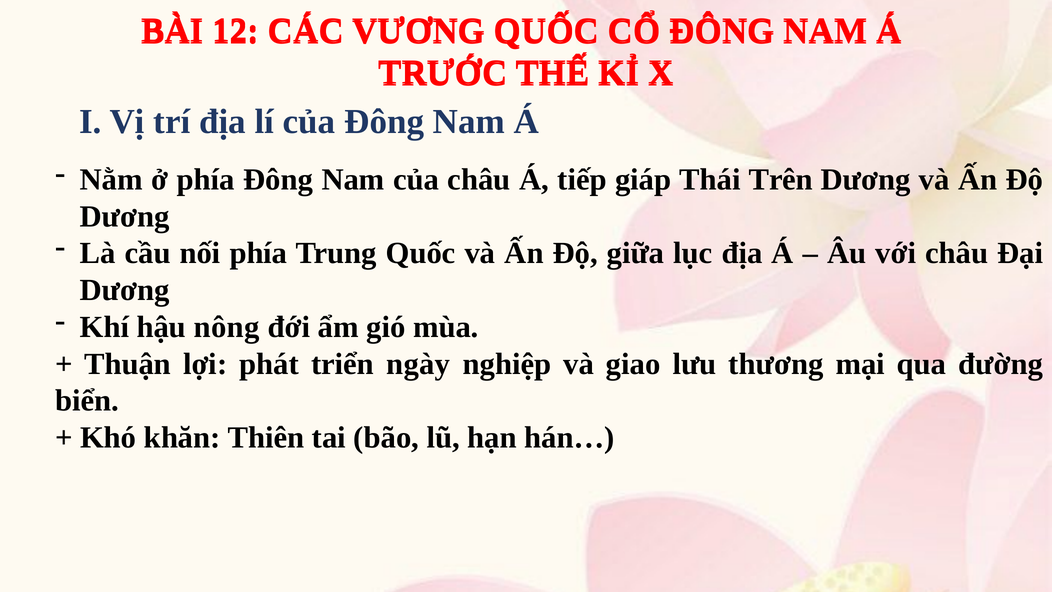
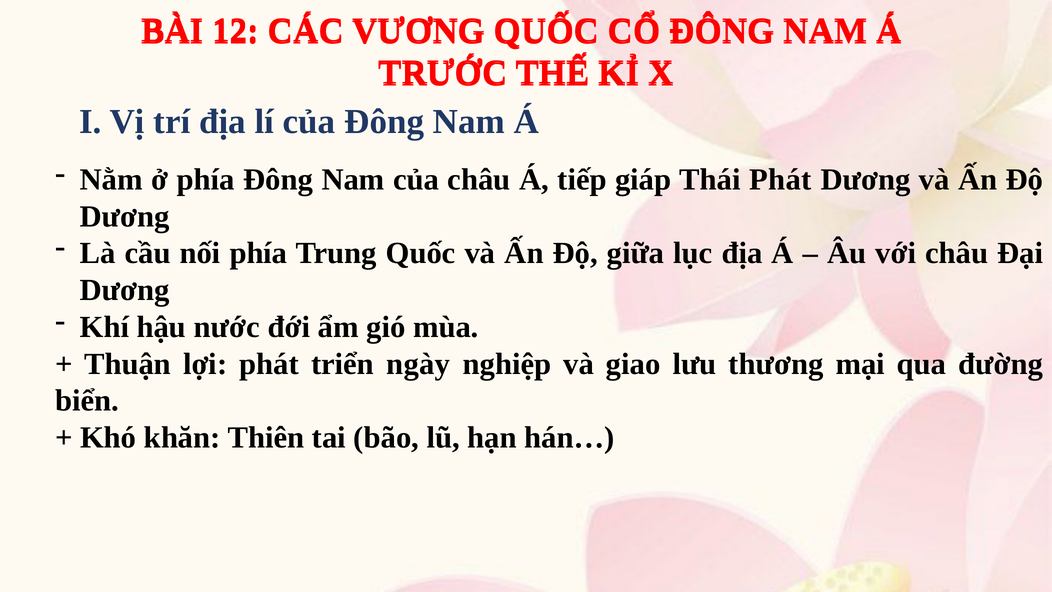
Thái Trên: Trên -> Phát
nông: nông -> nước
